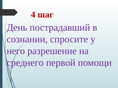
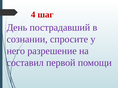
среднего: среднего -> составил
